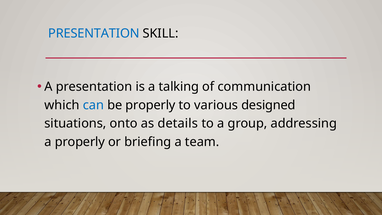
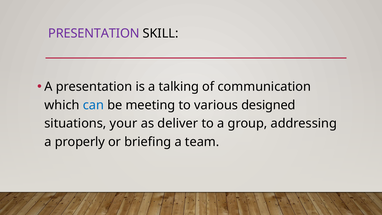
PRESENTATION at (94, 33) colour: blue -> purple
be properly: properly -> meeting
onto: onto -> your
details: details -> deliver
